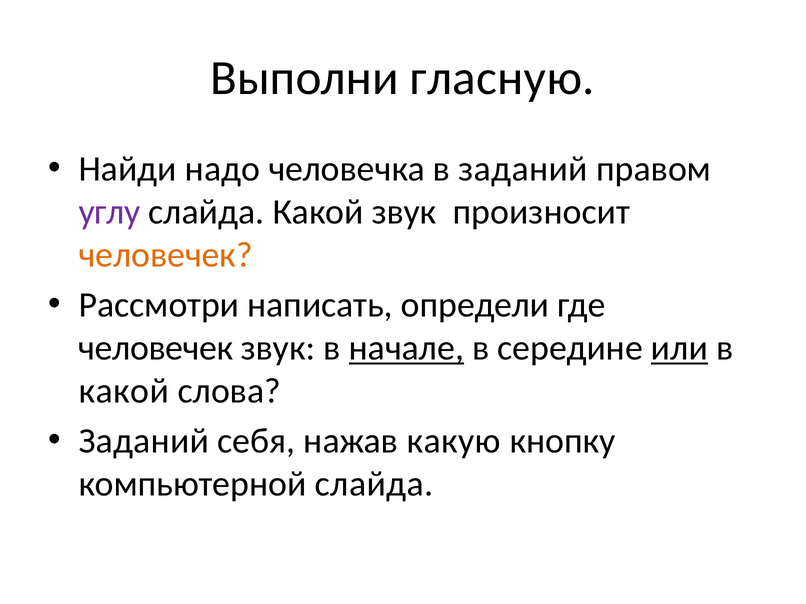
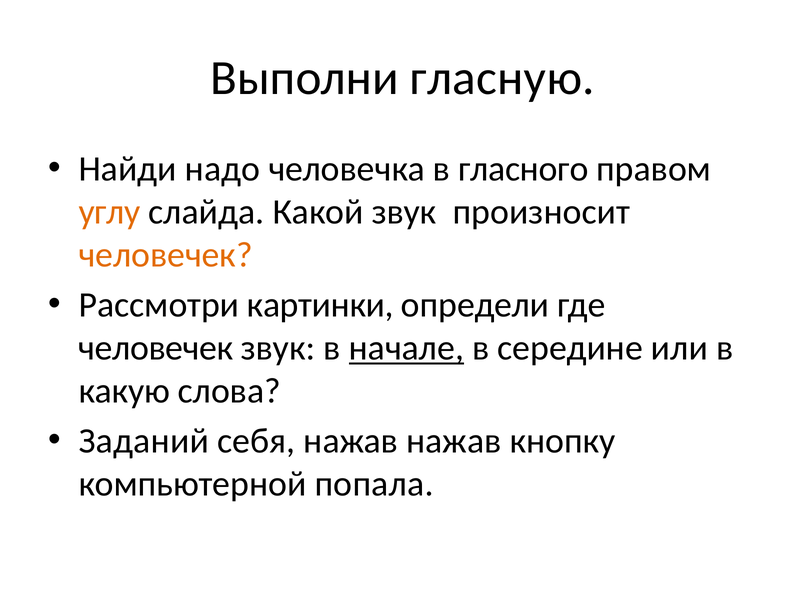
в заданий: заданий -> гласного
углу colour: purple -> orange
написать: написать -> картинки
или underline: present -> none
какой at (124, 391): какой -> какую
нажав какую: какую -> нажав
компьютерной слайда: слайда -> попала
